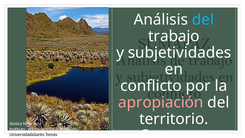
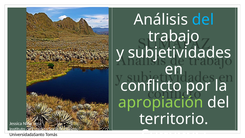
apropiación colour: pink -> light green
